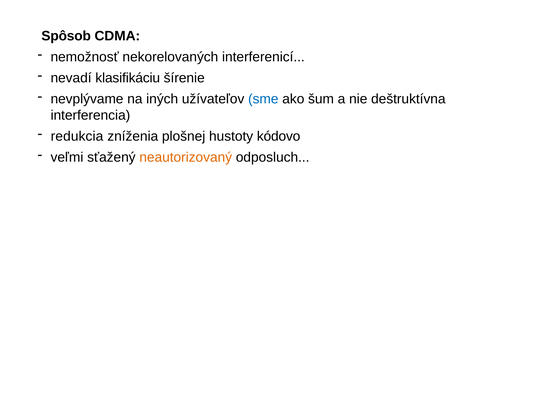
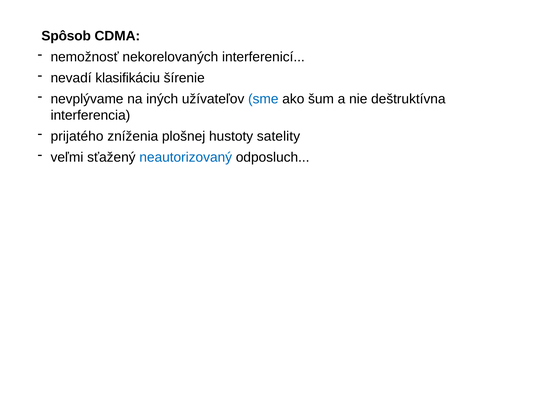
redukcia: redukcia -> prijatého
kódovo: kódovo -> satelity
neautorizovaný colour: orange -> blue
